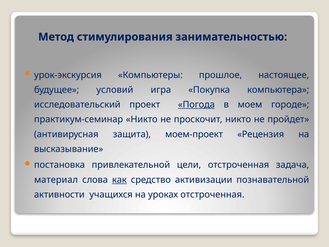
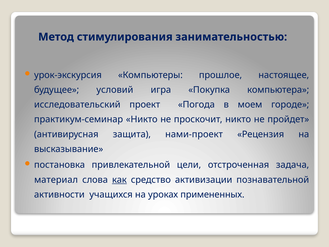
Погода underline: present -> none
моем-проект: моем-проект -> нами-проект
уроках отстроченная: отстроченная -> примененных
